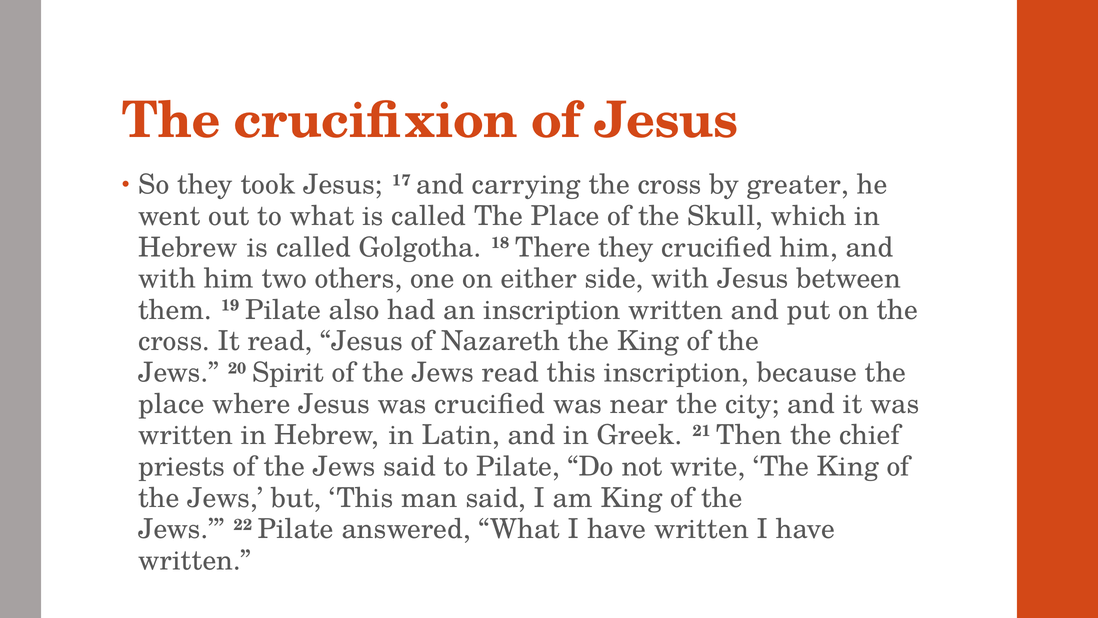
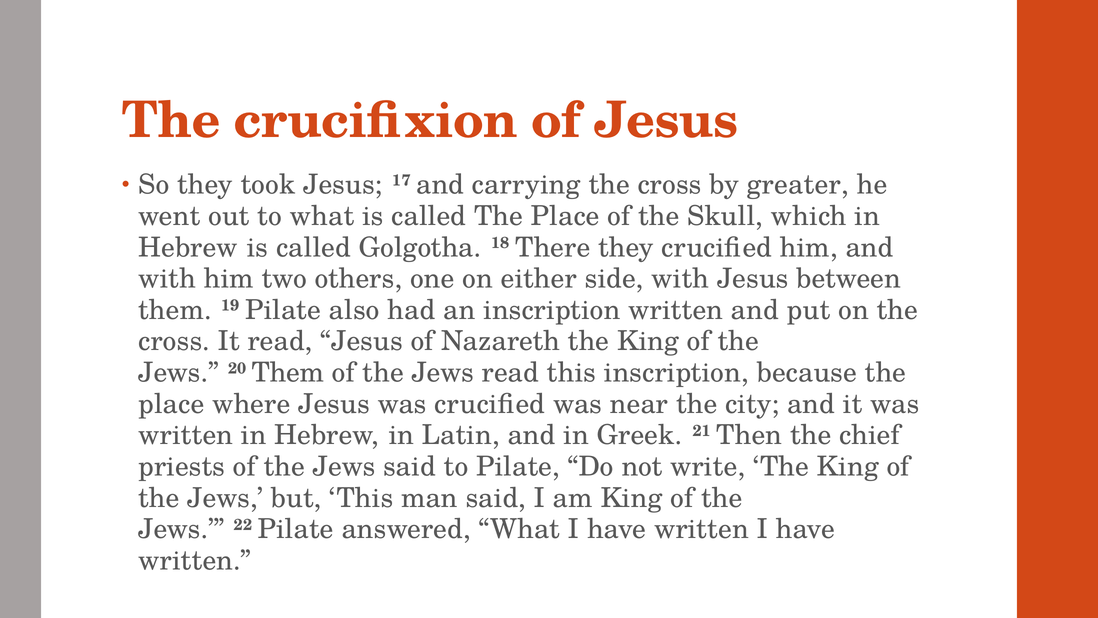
20 Spirit: Spirit -> Them
